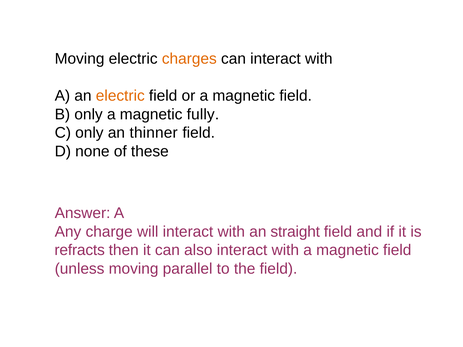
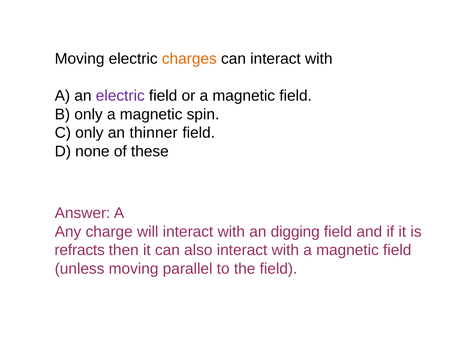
electric at (120, 96) colour: orange -> purple
fully: fully -> spin
straight: straight -> digging
